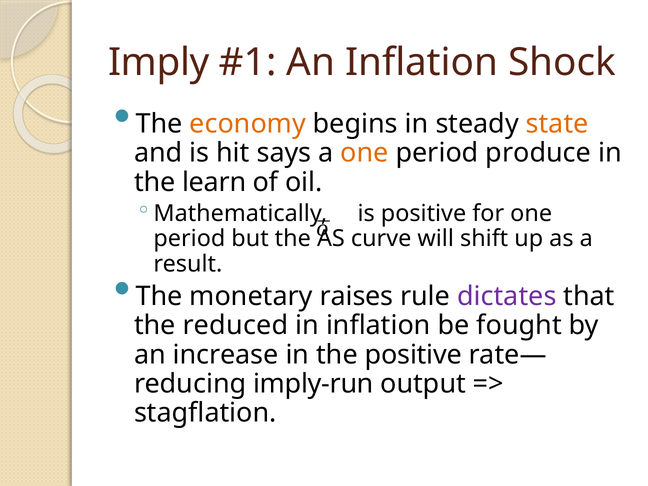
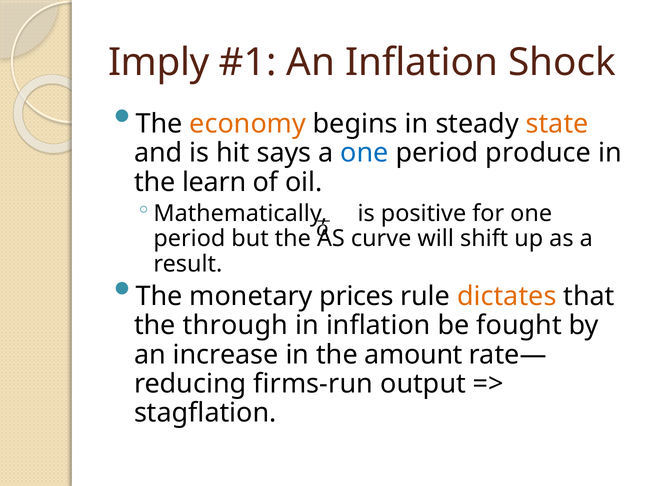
one at (365, 153) colour: orange -> blue
raises: raises -> prices
dictates colour: purple -> orange
reduced: reduced -> through
the positive: positive -> amount
imply-run: imply-run -> firms-run
